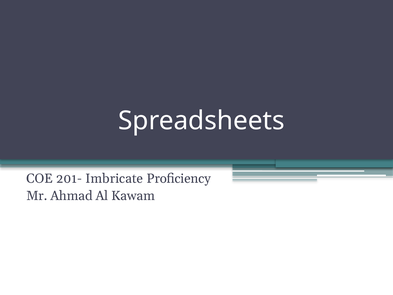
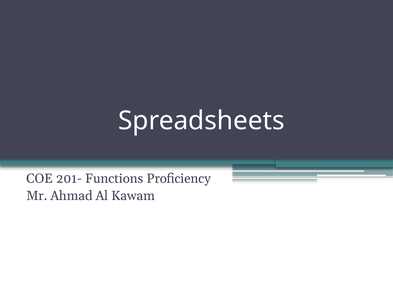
Imbricate: Imbricate -> Functions
